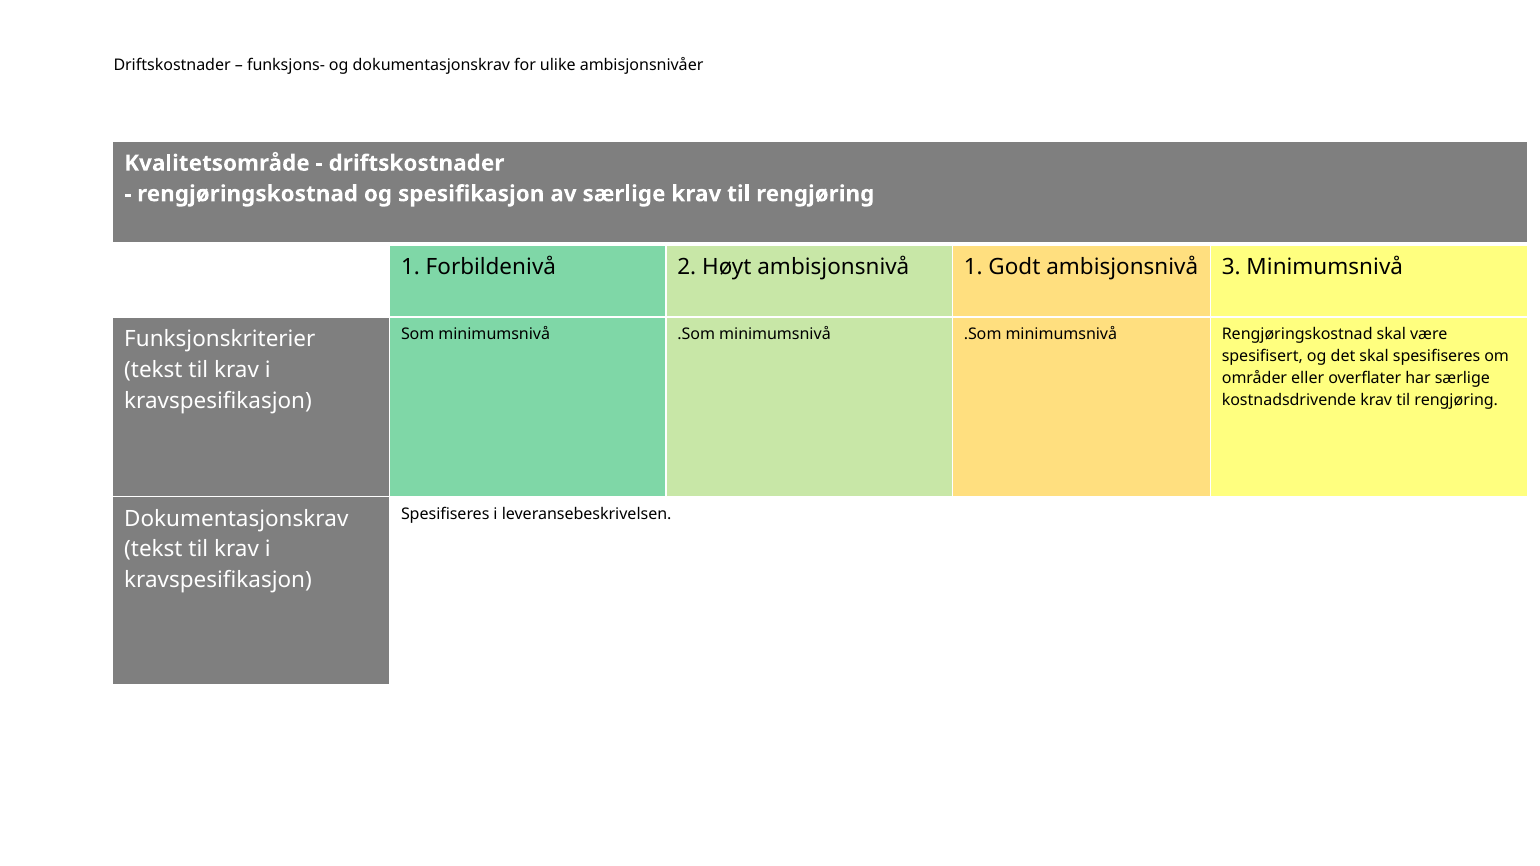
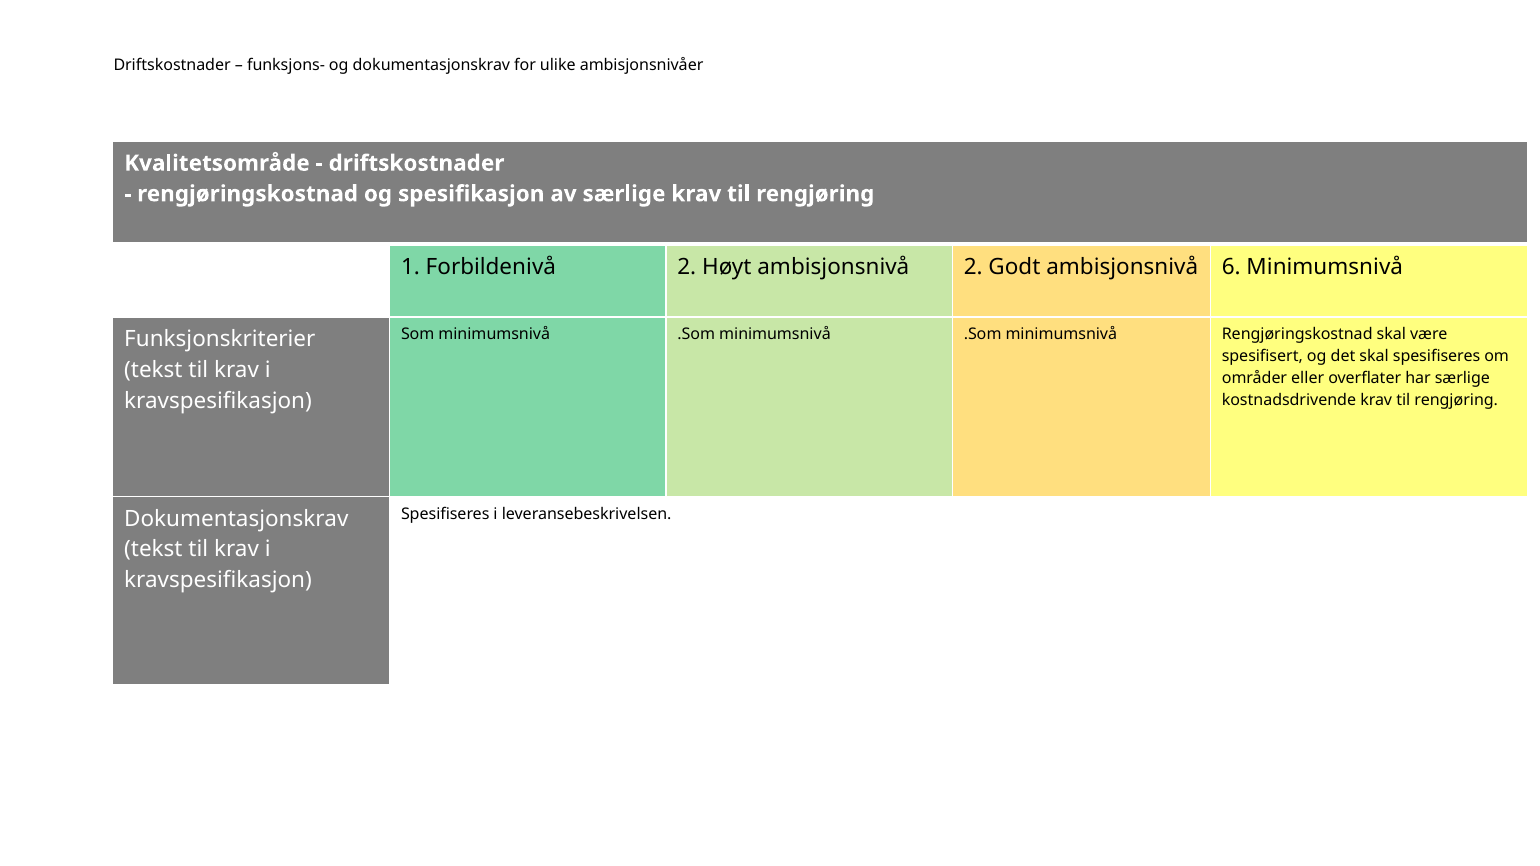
ambisjonsnivå 1: 1 -> 2
3: 3 -> 6
